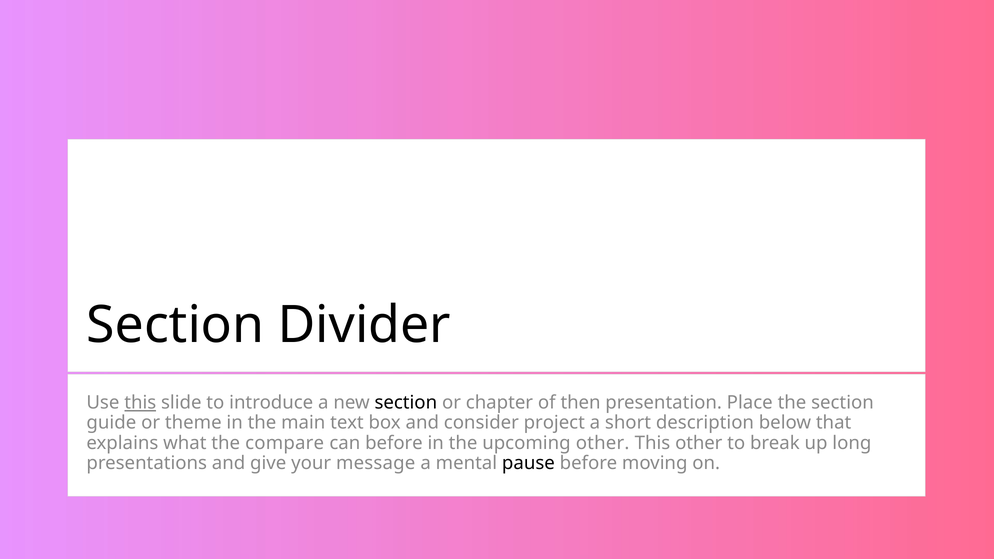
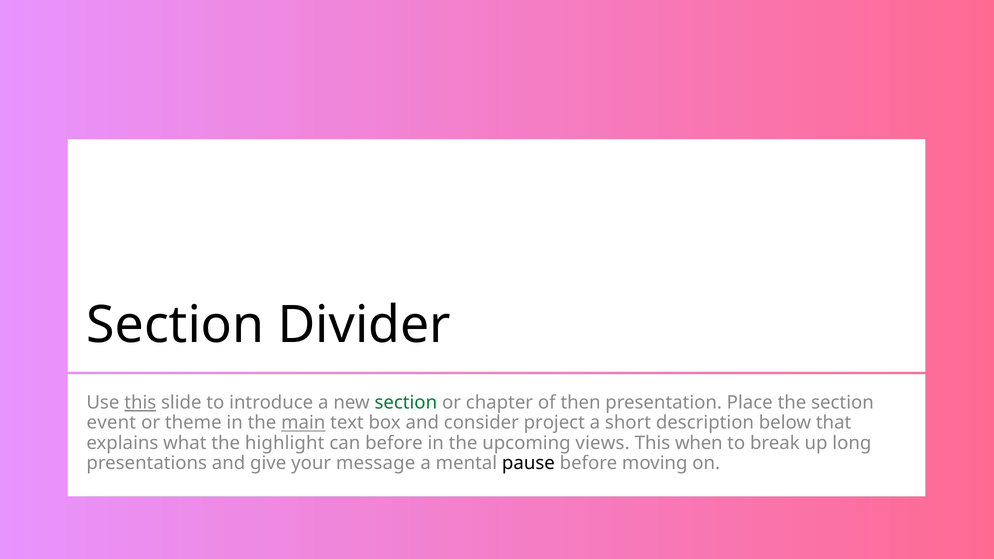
section at (406, 403) colour: black -> green
guide: guide -> event
main underline: none -> present
compare: compare -> highlight
upcoming other: other -> views
This other: other -> when
